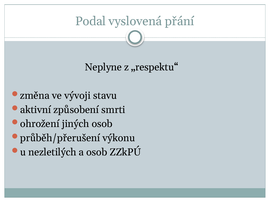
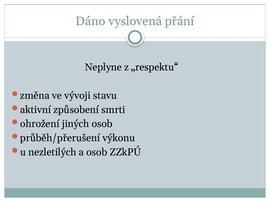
Podal: Podal -> Dáno
